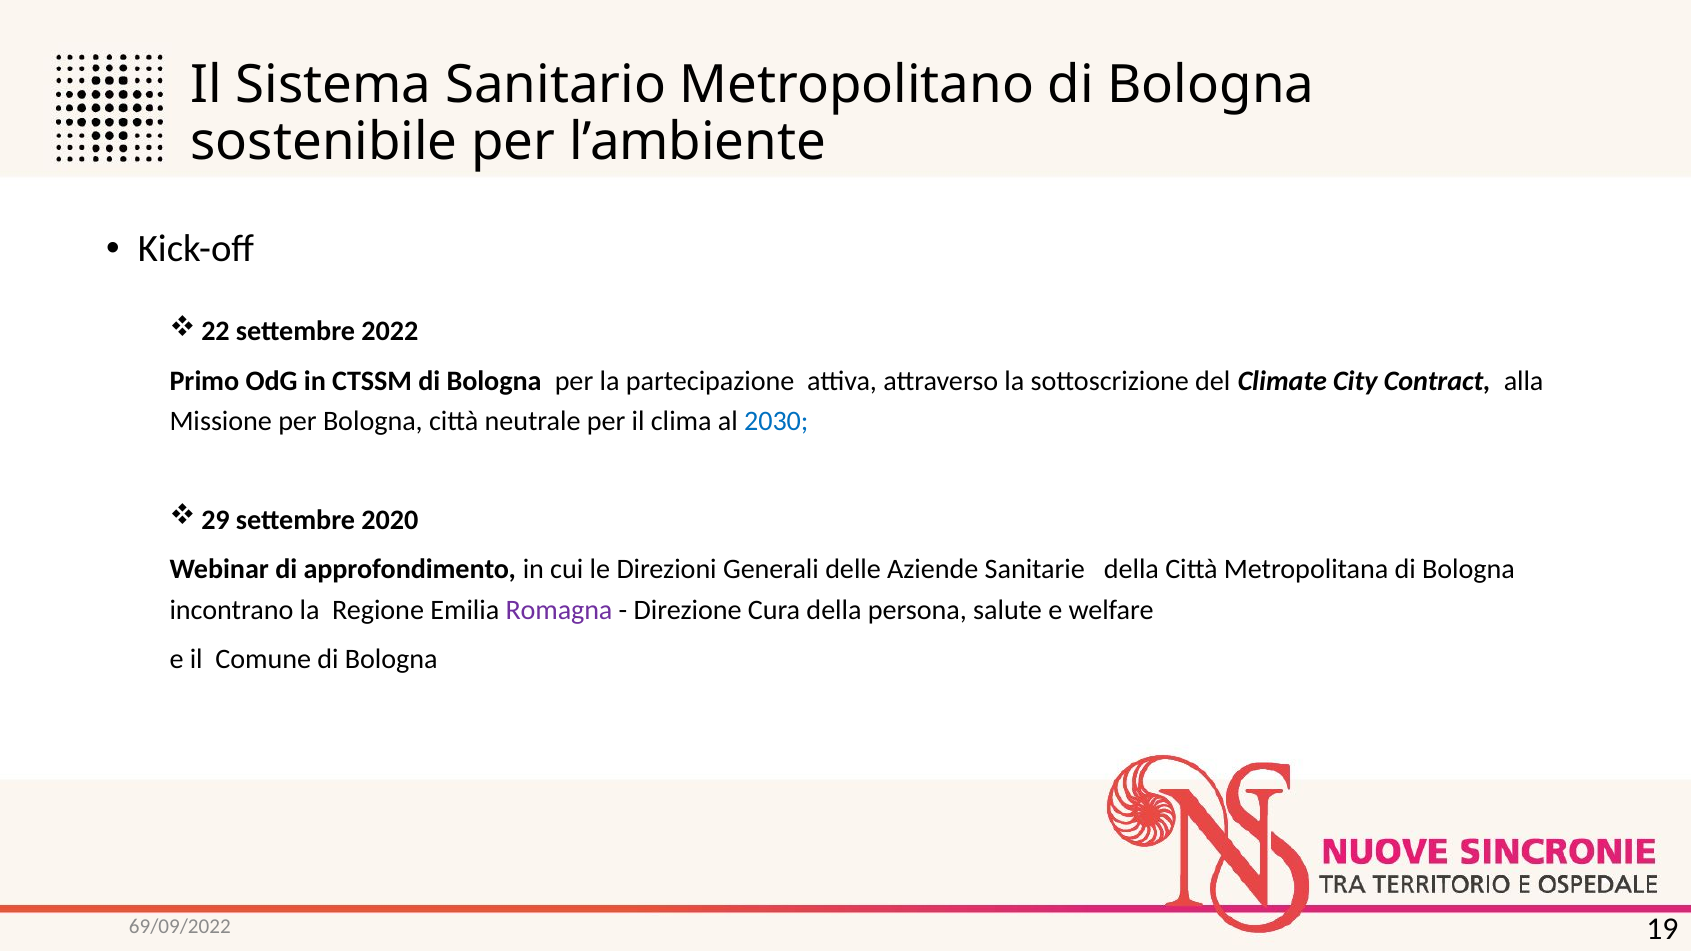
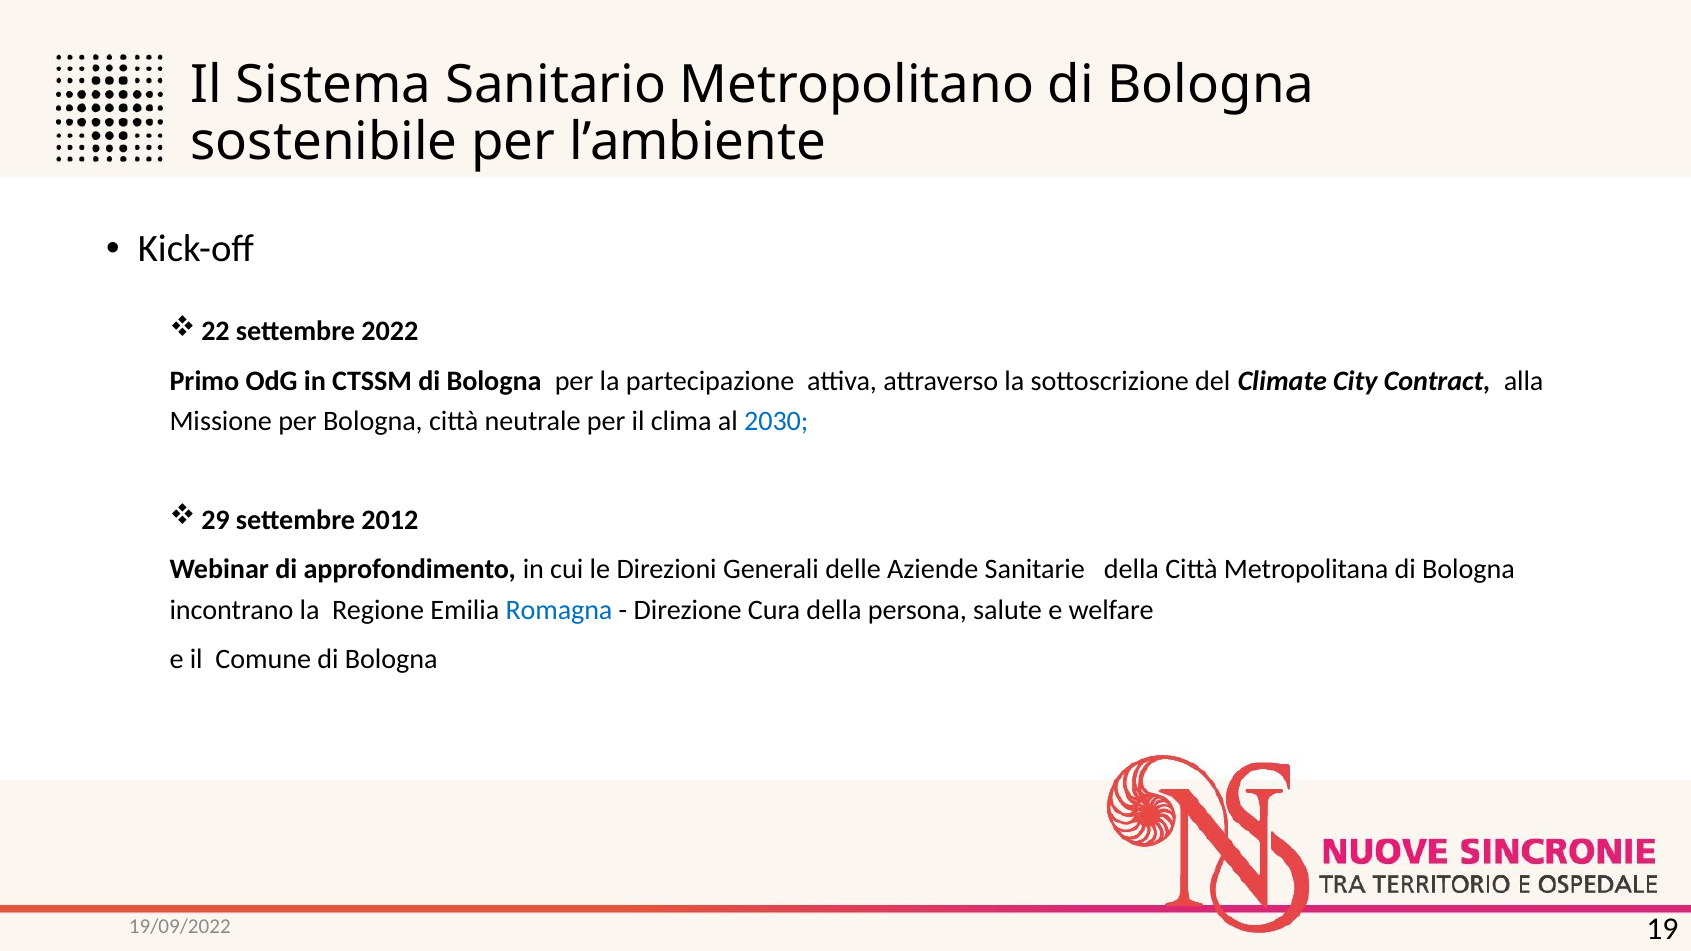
2020: 2020 -> 2012
Romagna colour: purple -> blue
69/09/2022: 69/09/2022 -> 19/09/2022
